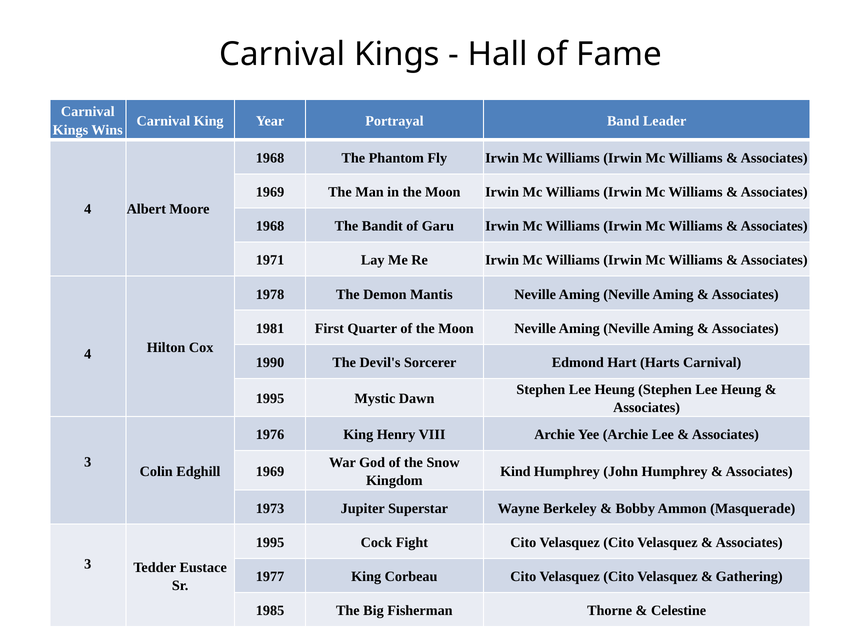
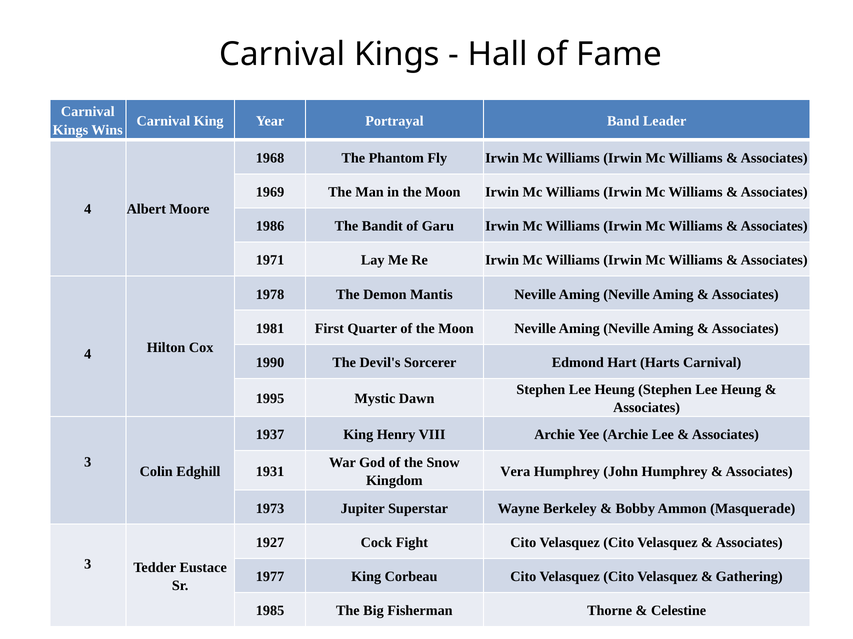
1968 at (270, 226): 1968 -> 1986
1976: 1976 -> 1937
1969 at (270, 472): 1969 -> 1931
Kind: Kind -> Vera
1995 at (270, 543): 1995 -> 1927
